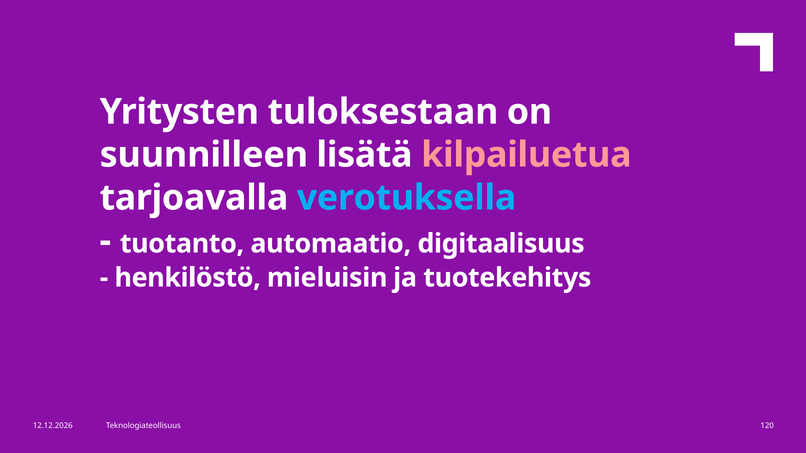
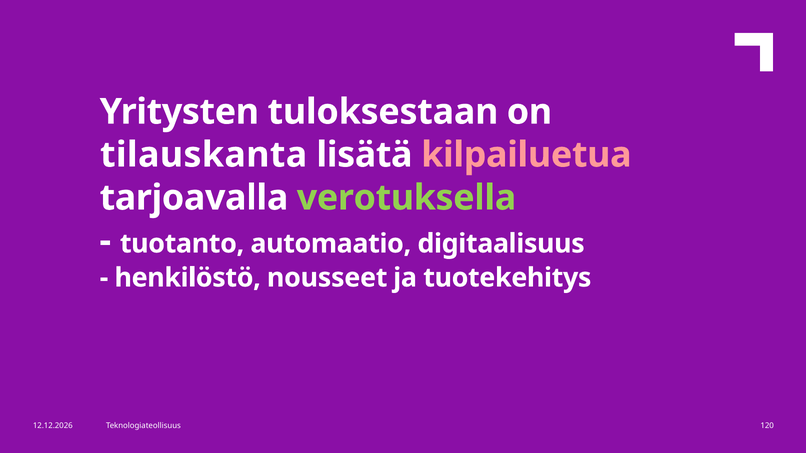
suunnilleen: suunnilleen -> tilauskanta
verotuksella colour: light blue -> light green
mieluisin: mieluisin -> nousseet
